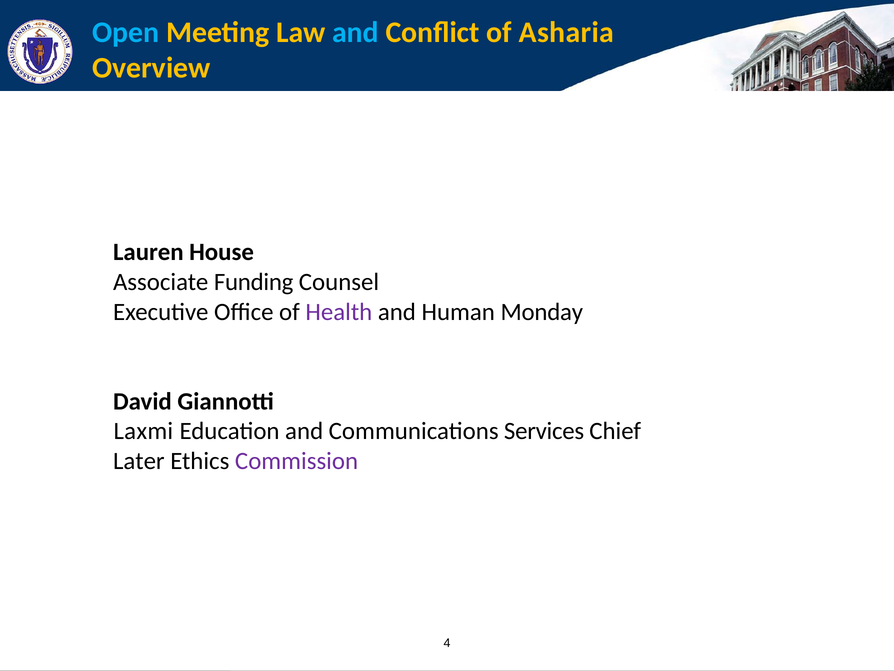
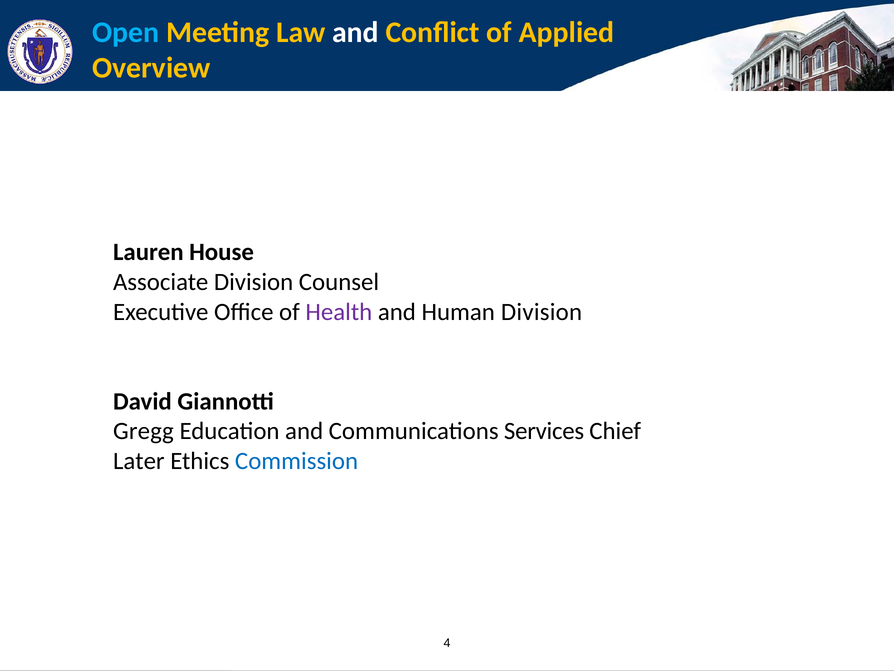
and at (356, 32) colour: light blue -> white
Asharia: Asharia -> Applied
Associate Funding: Funding -> Division
Human Monday: Monday -> Division
Laxmi: Laxmi -> Gregg
Commission colour: purple -> blue
